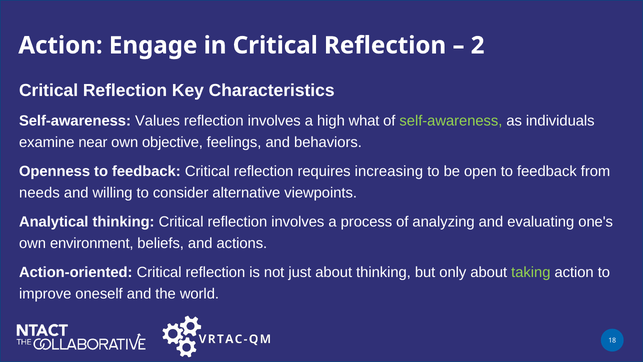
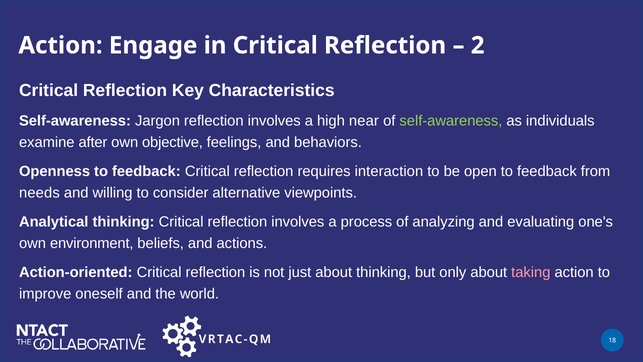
Values: Values -> Jargon
what: what -> near
near: near -> after
increasing: increasing -> interaction
taking colour: light green -> pink
